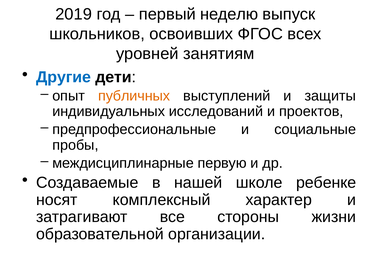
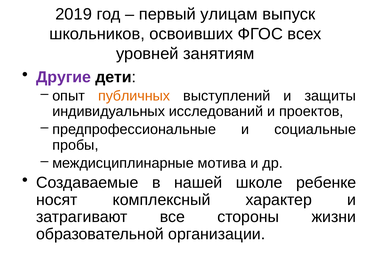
неделю: неделю -> улицам
Другие colour: blue -> purple
первую: первую -> мотива
